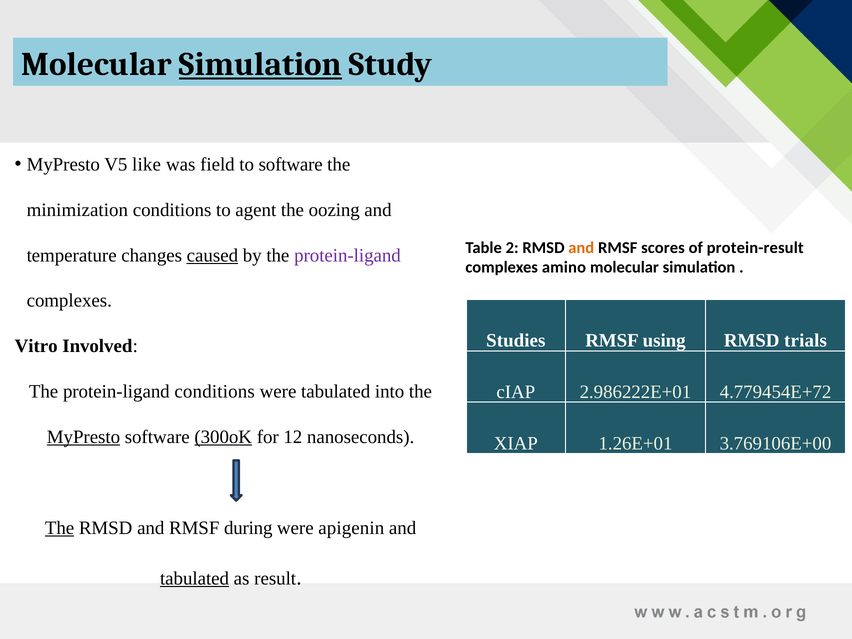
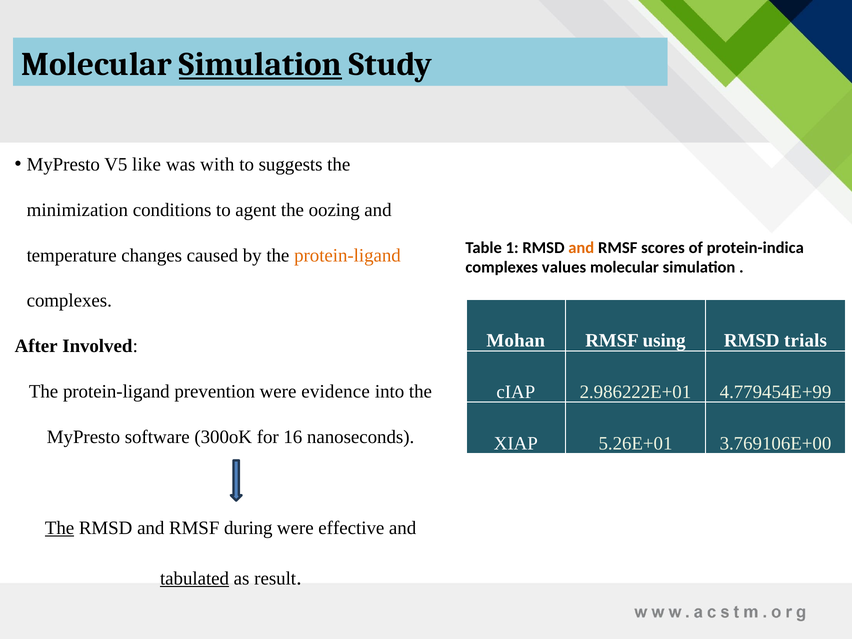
field: field -> with
to software: software -> suggests
2: 2 -> 1
protein-result: protein-result -> protein-indica
caused underline: present -> none
protein-ligand at (347, 255) colour: purple -> orange
amino: amino -> values
Studies: Studies -> Mohan
Vitro: Vitro -> After
protein-ligand conditions: conditions -> prevention
were tabulated: tabulated -> evidence
4.779454E+72: 4.779454E+72 -> 4.779454E+99
MyPresto at (83, 437) underline: present -> none
300oK underline: present -> none
12: 12 -> 16
1.26E+01: 1.26E+01 -> 5.26E+01
apigenin: apigenin -> effective
